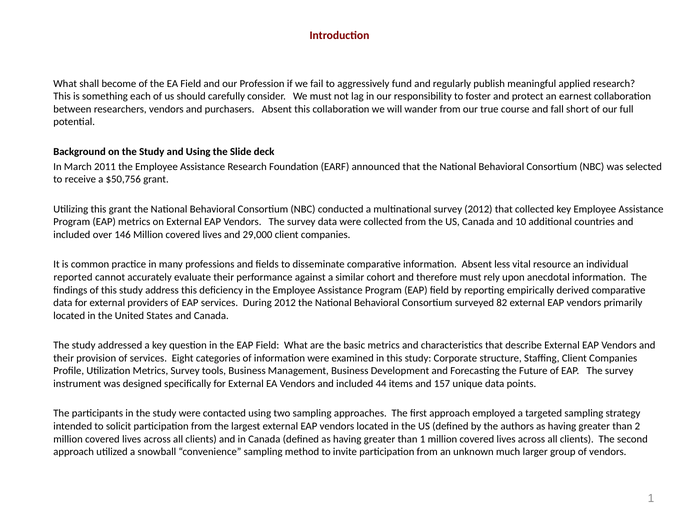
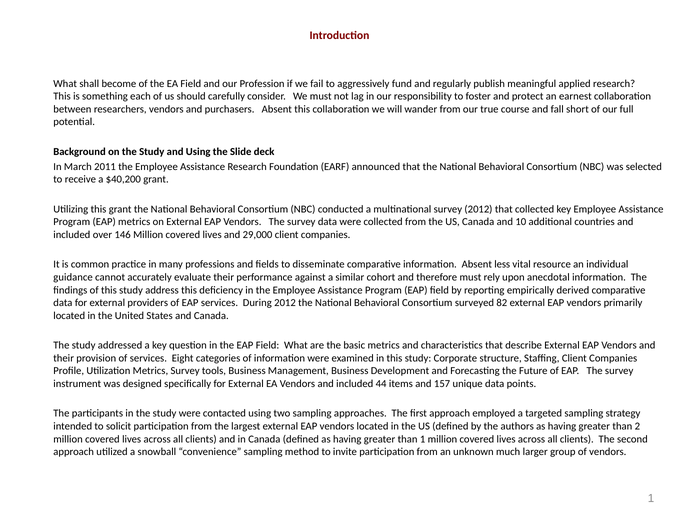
$50,756: $50,756 -> $40,200
reported: reported -> guidance
